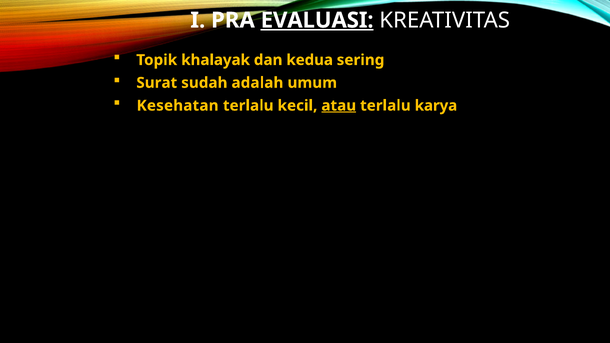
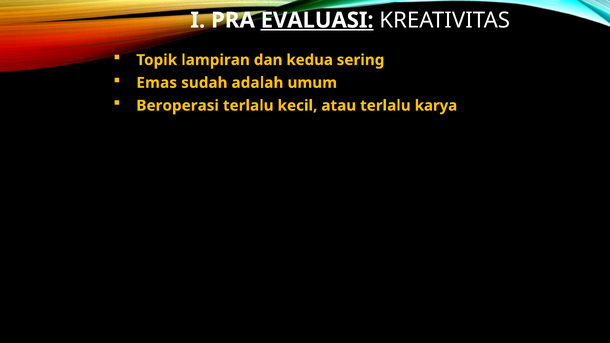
khalayak: khalayak -> lampiran
Surat: Surat -> Emas
Kesehatan: Kesehatan -> Beroperasi
atau underline: present -> none
